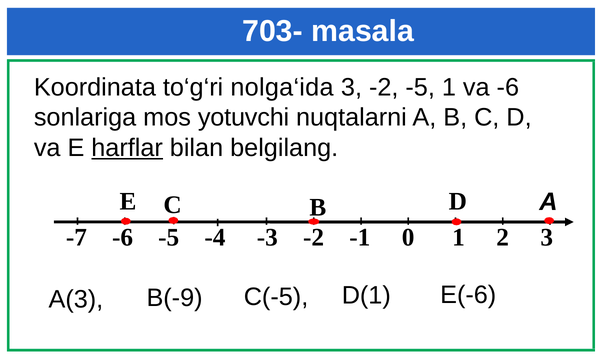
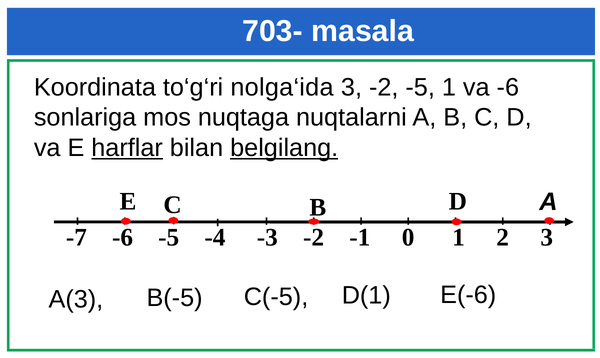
yotuvchi: yotuvchi -> nuqtaga
belgilang underline: none -> present
B(-9: B(-9 -> B(-5
